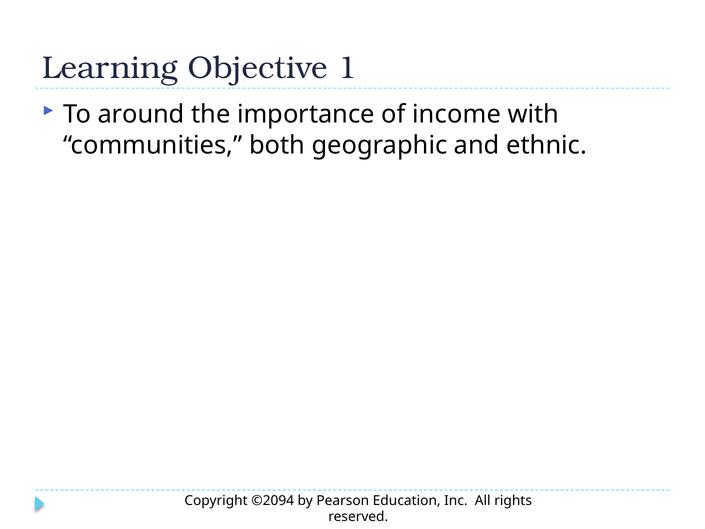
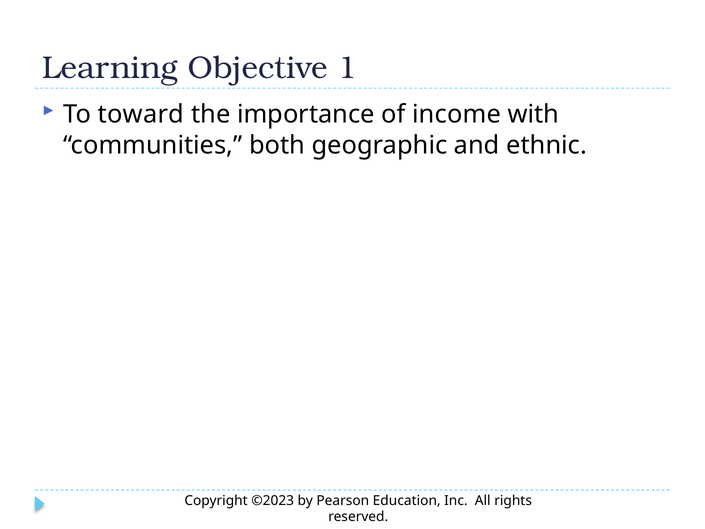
around: around -> toward
©2094: ©2094 -> ©2023
